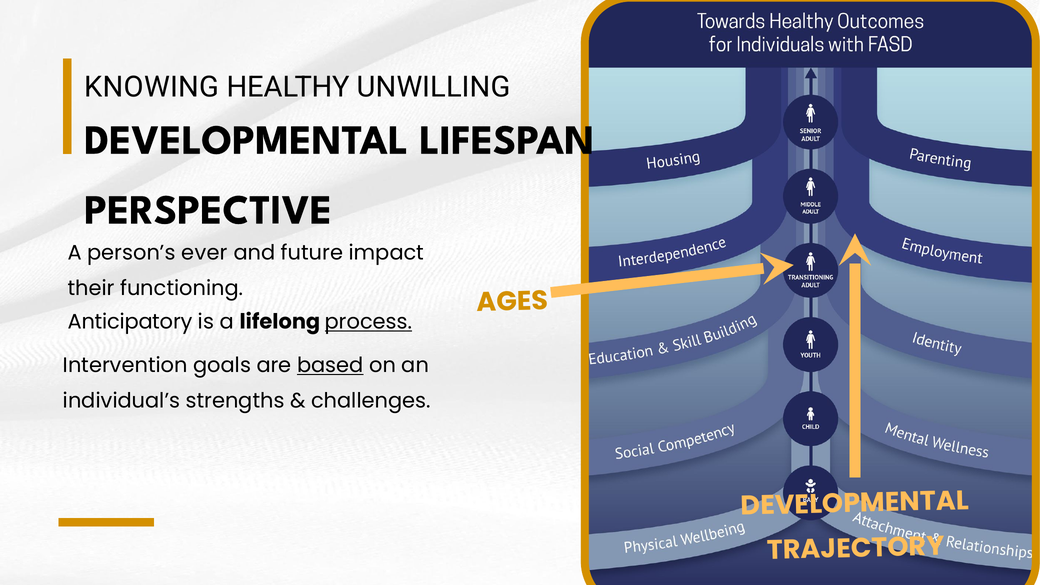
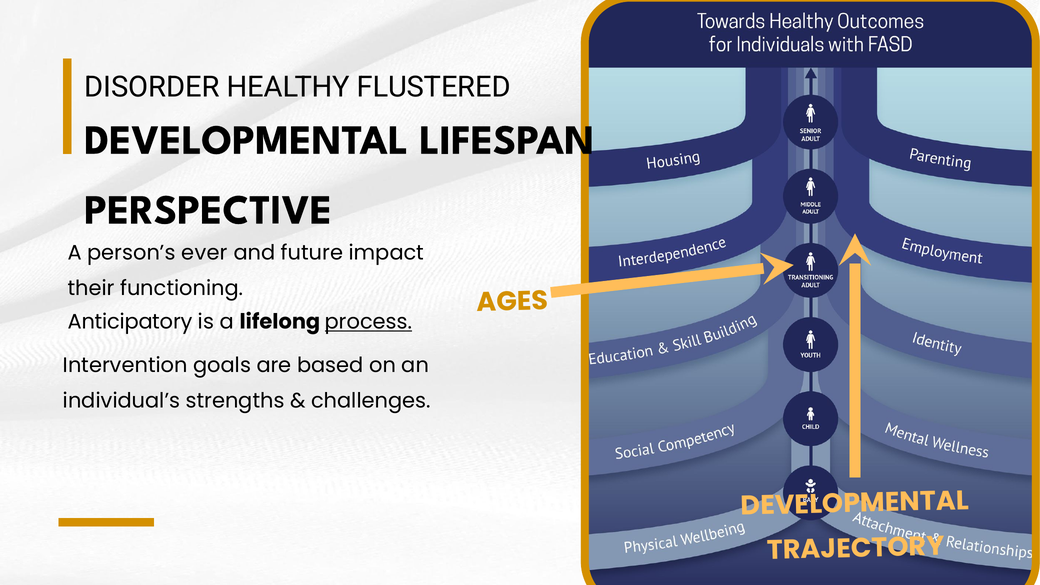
KNOWING: KNOWING -> DISORDER
UNWILLING: UNWILLING -> FLUSTERED
based underline: present -> none
